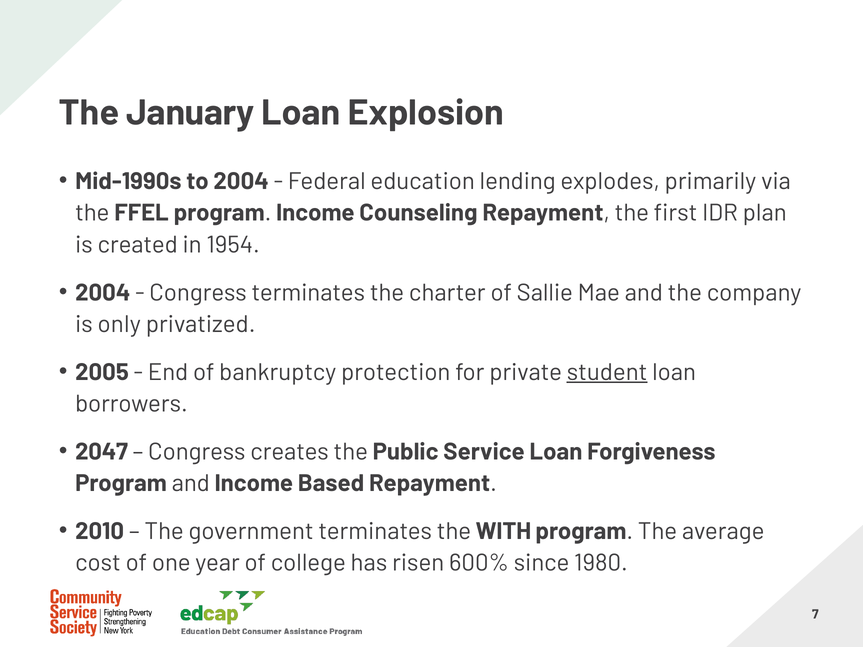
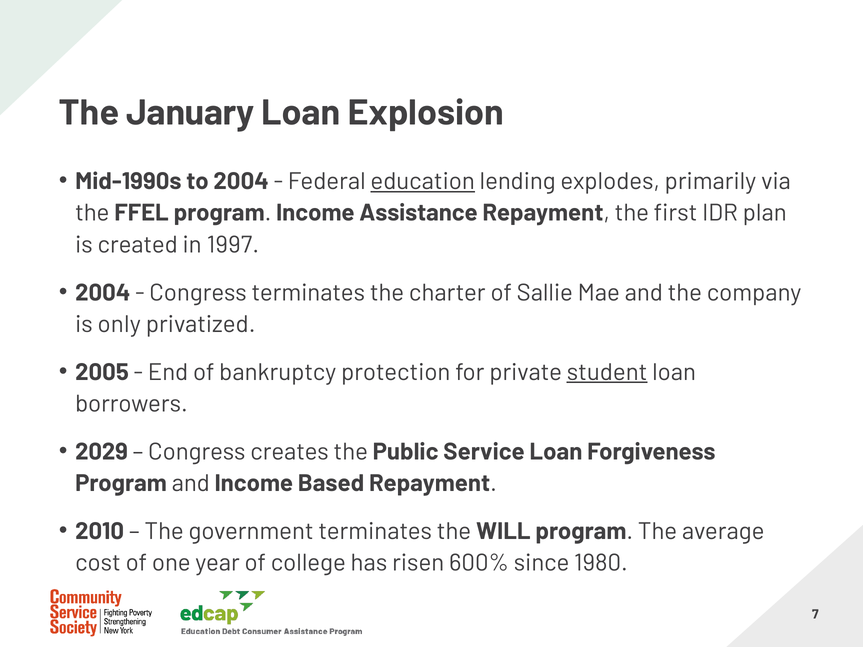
education underline: none -> present
Counseling: Counseling -> Assistance
1954: 1954 -> 1997
2047: 2047 -> 2029
WITH: WITH -> WILL
